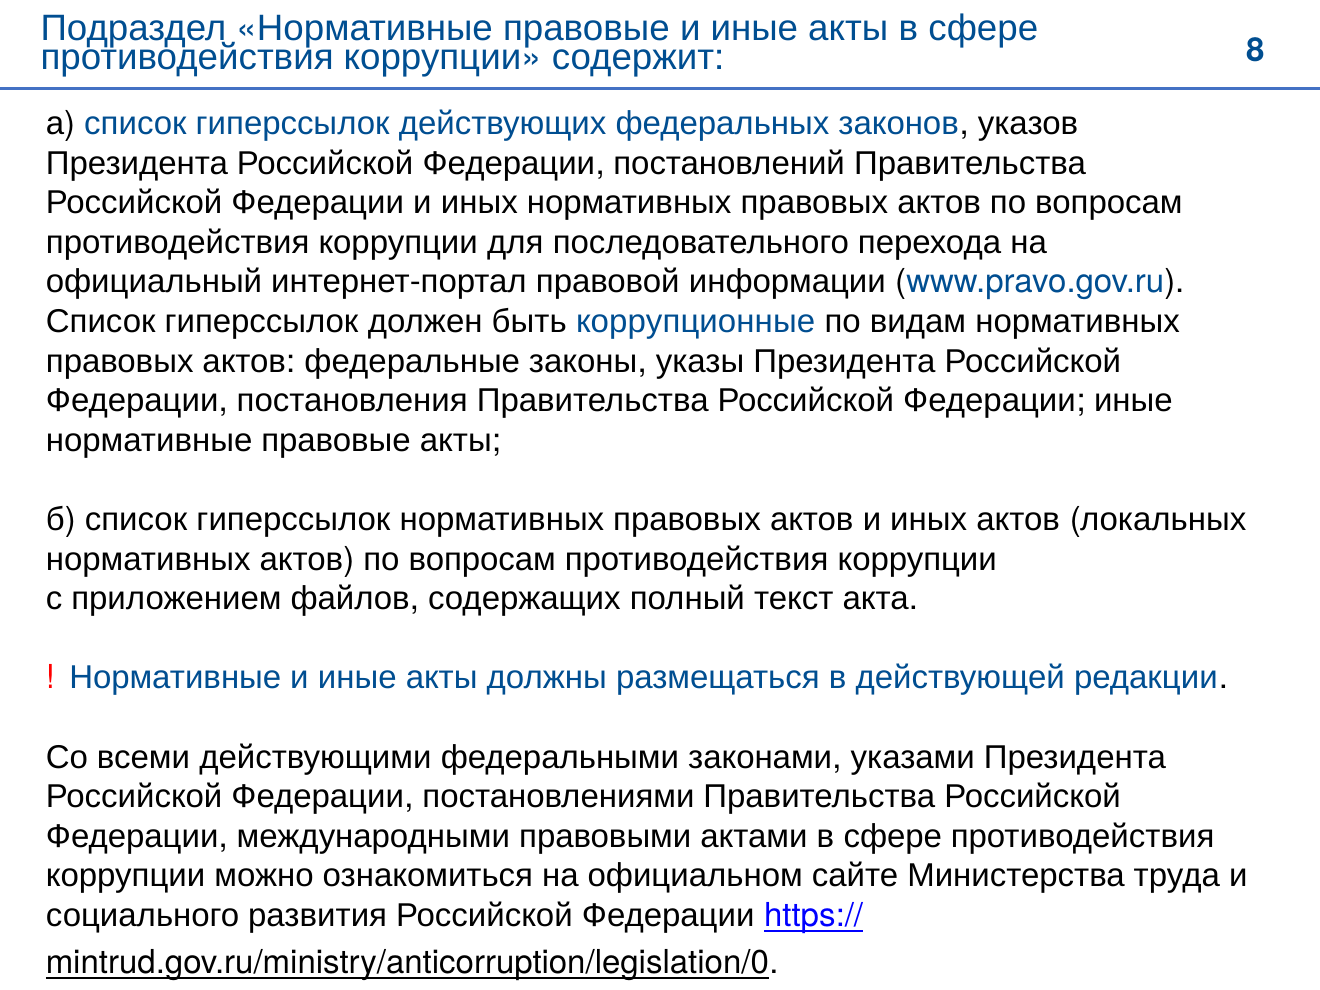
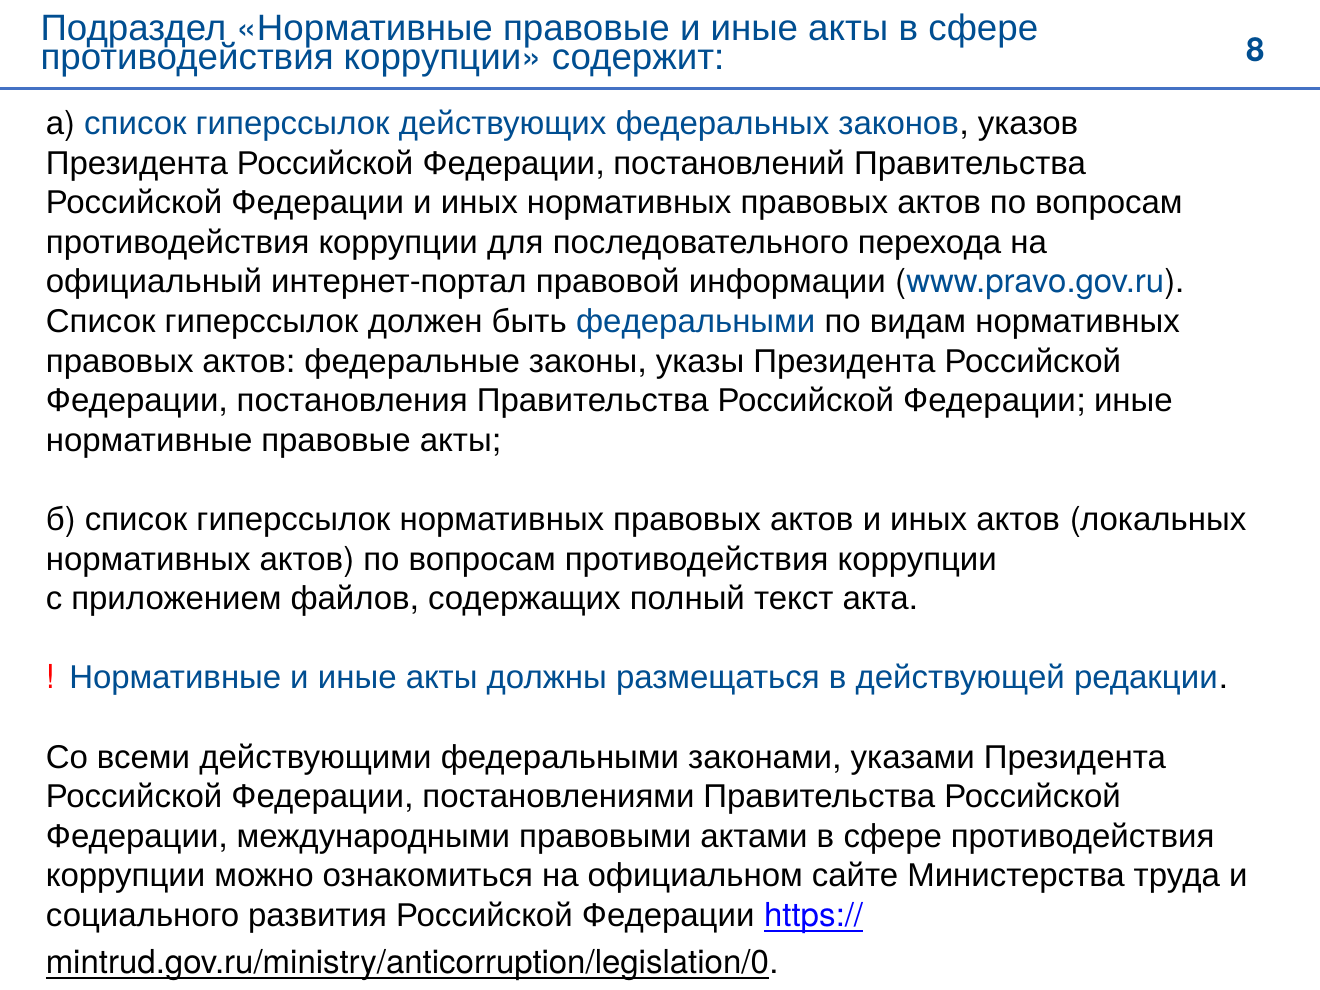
быть коррупционные: коррупционные -> федеральными
